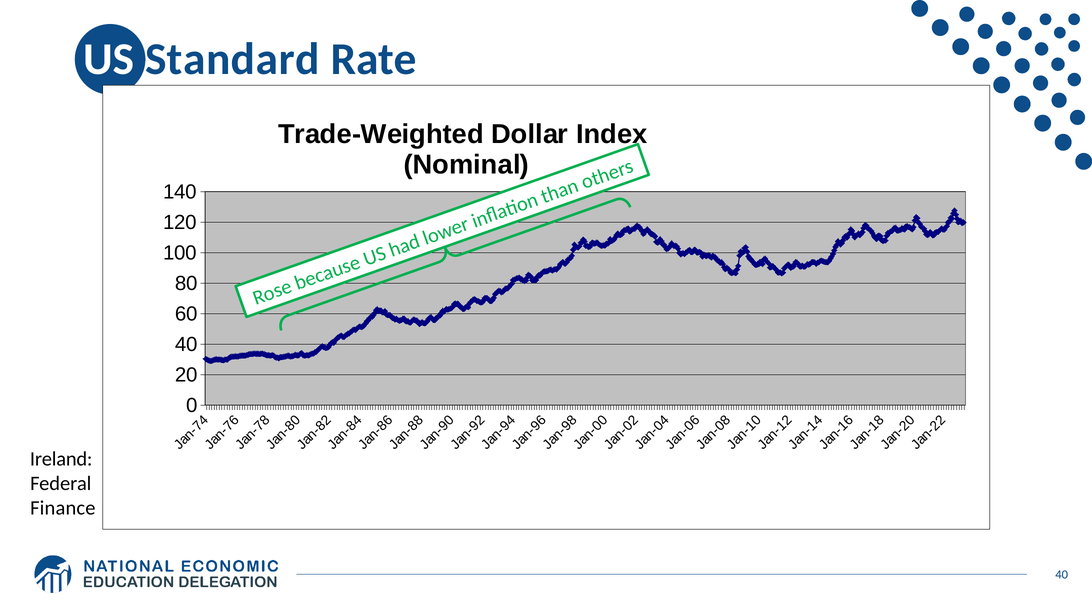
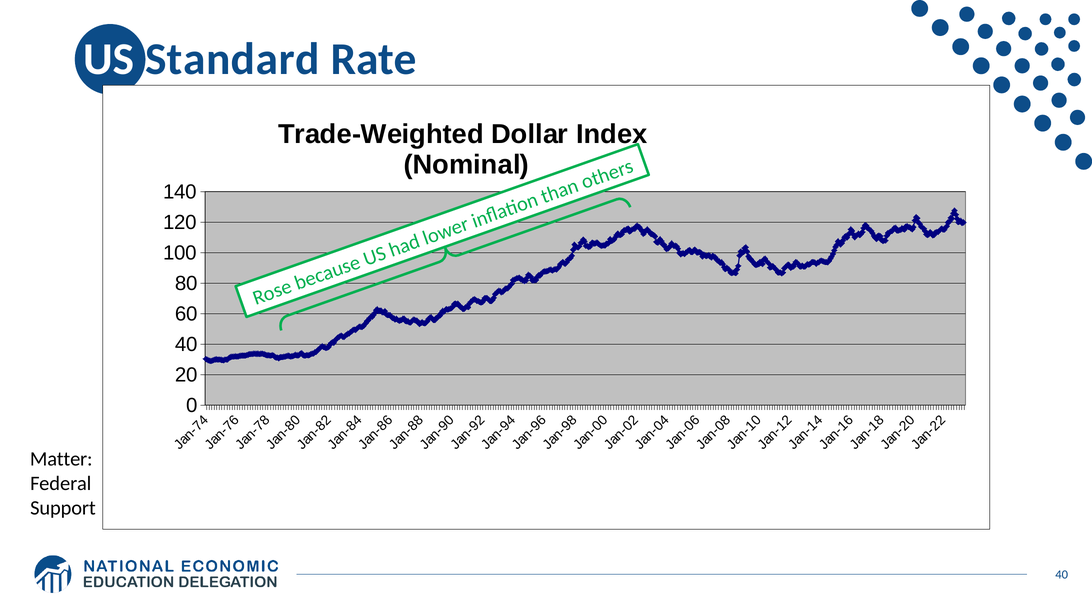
Ireland: Ireland -> Matter
Finance: Finance -> Support
